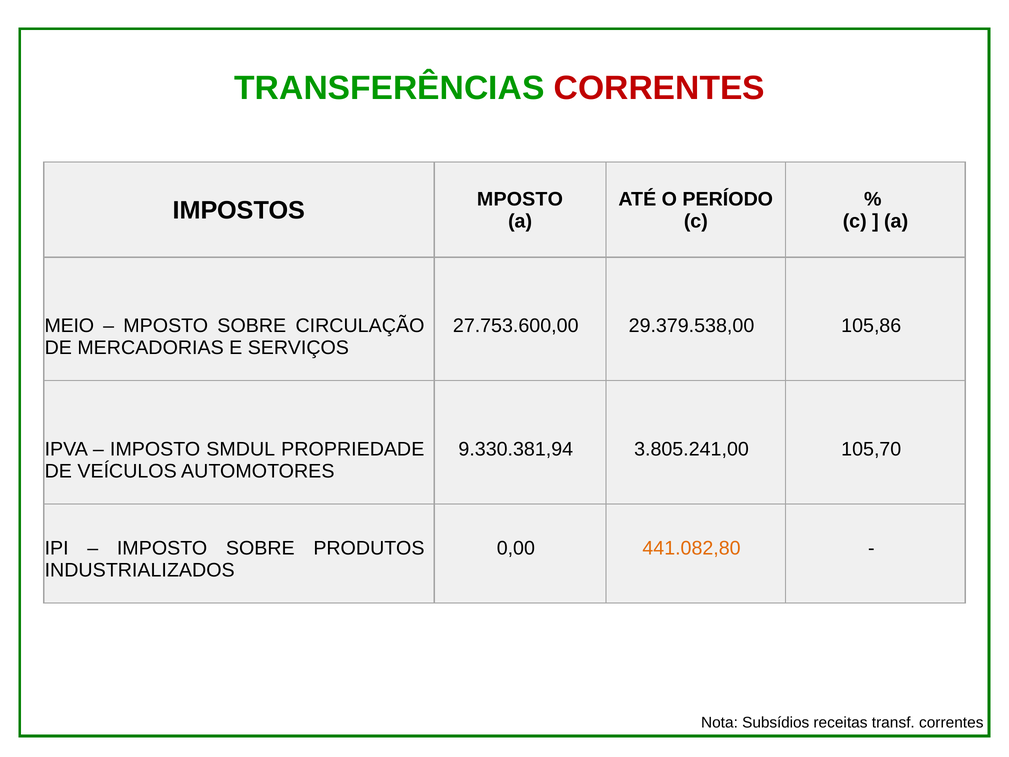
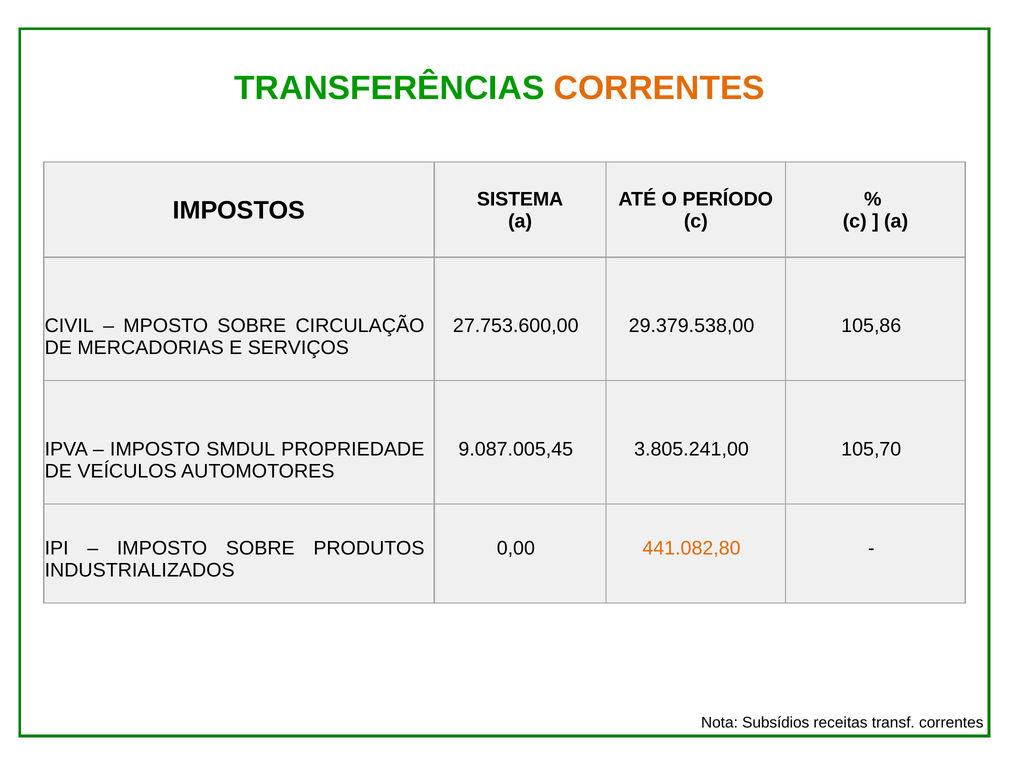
CORRENTES at (659, 88) colour: red -> orange
IMPOSTOS MPOSTO: MPOSTO -> SISTEMA
MEIO: MEIO -> CIVIL
9.330.381,94: 9.330.381,94 -> 9.087.005,45
